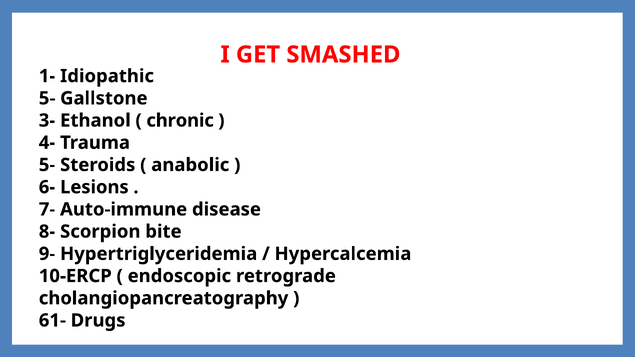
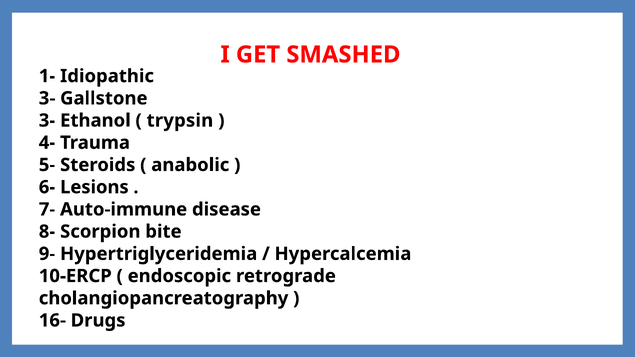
5- at (47, 98): 5- -> 3-
chronic: chronic -> trypsin
61-: 61- -> 16-
